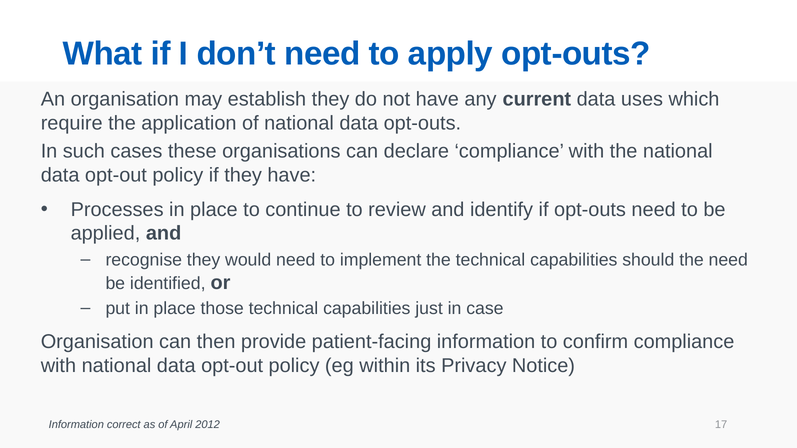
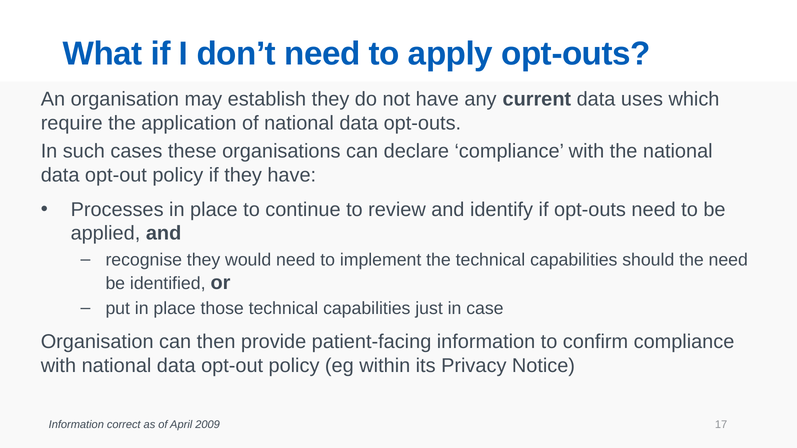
2012: 2012 -> 2009
